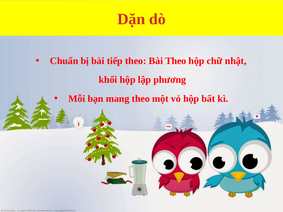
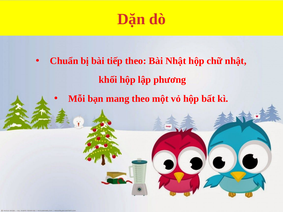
Bài Theo: Theo -> Nhật
